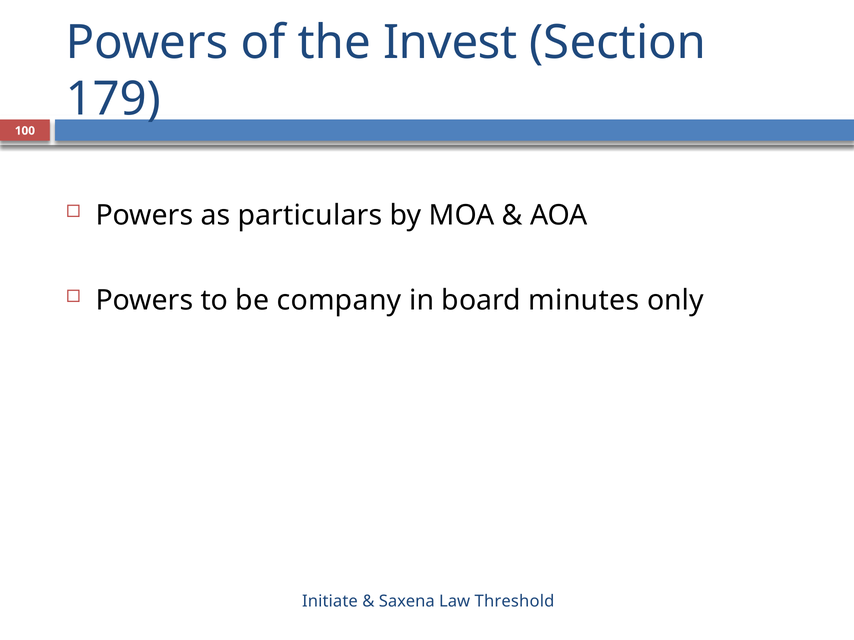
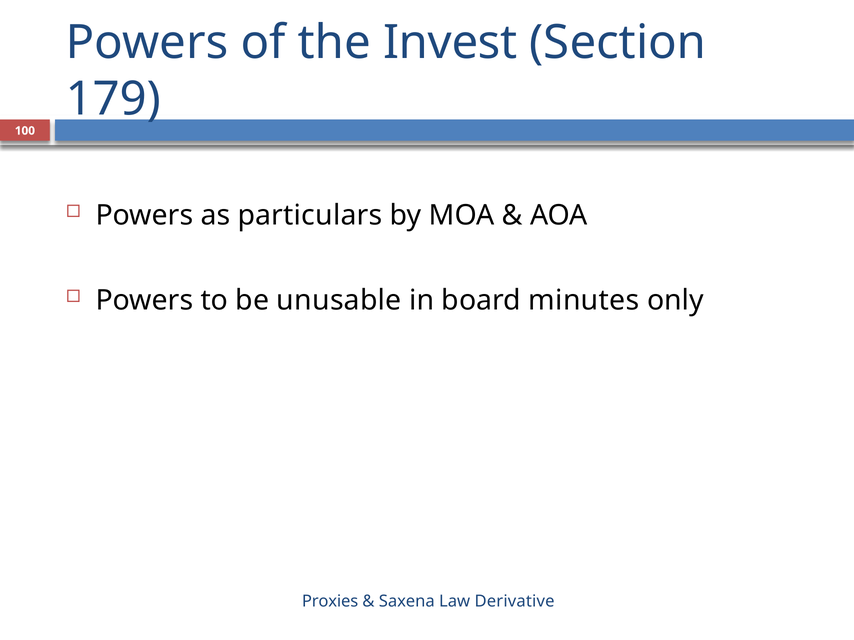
company: company -> unusable
Initiate: Initiate -> Proxies
Threshold: Threshold -> Derivative
